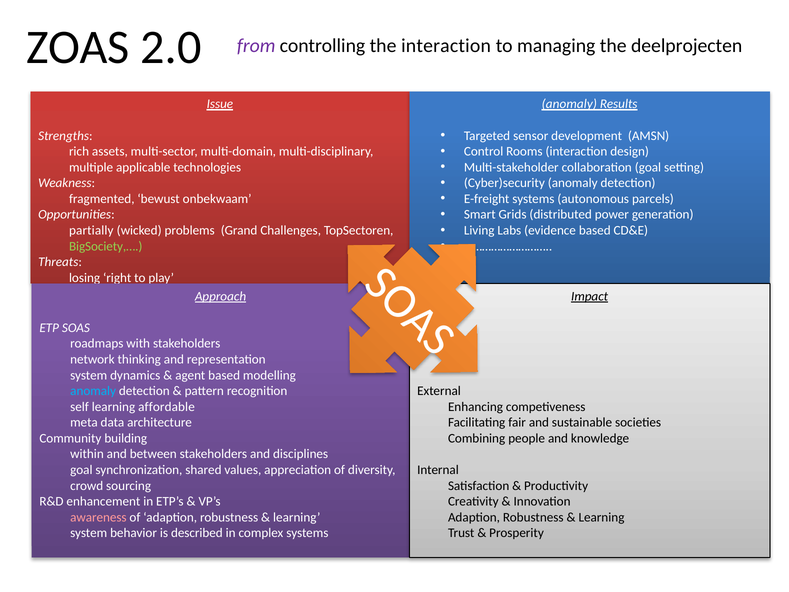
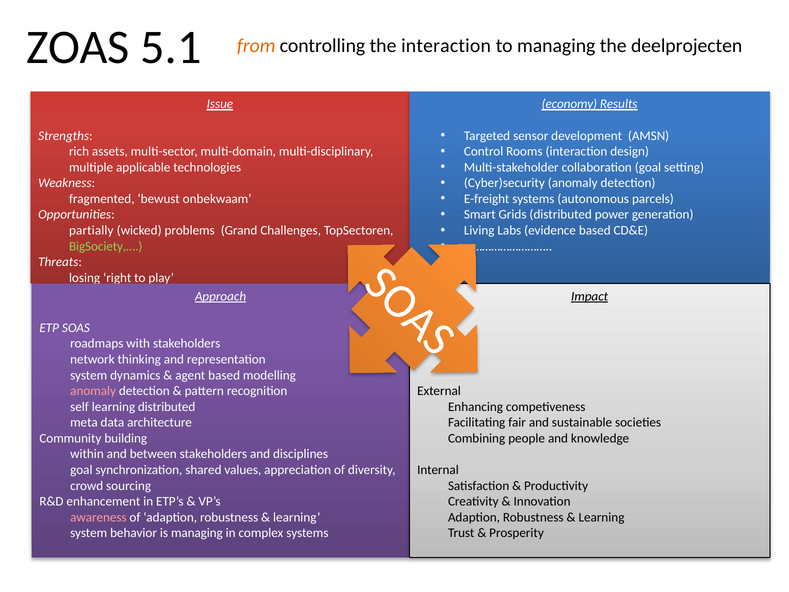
2.0: 2.0 -> 5.1
from colour: purple -> orange
anomaly at (569, 104): anomaly -> economy
anomaly at (93, 391) colour: light blue -> pink
learning affordable: affordable -> distributed
is described: described -> managing
